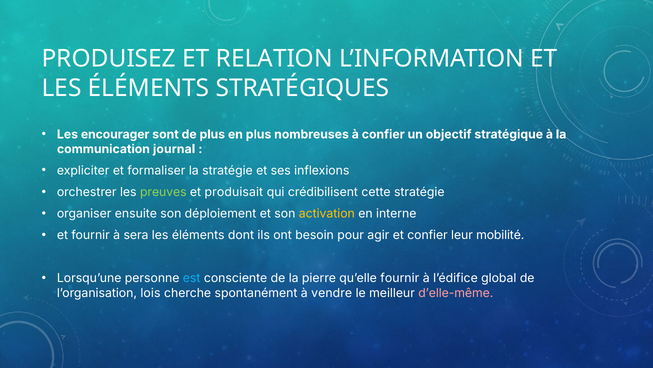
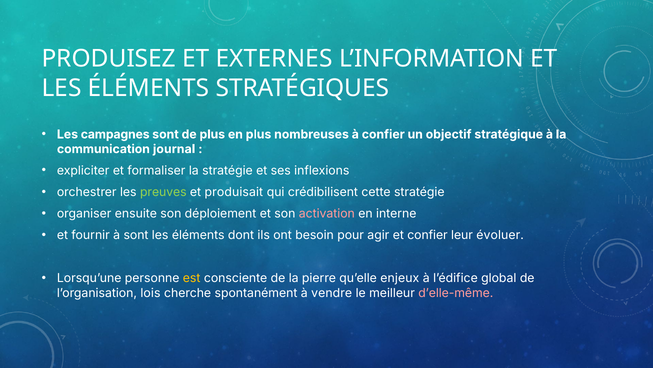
RELATION: RELATION -> EXTERNES
encourager: encourager -> campagnes
activation colour: yellow -> pink
à sera: sera -> sont
mobilité: mobilité -> évoluer
est colour: light blue -> yellow
qu’elle fournir: fournir -> enjeux
